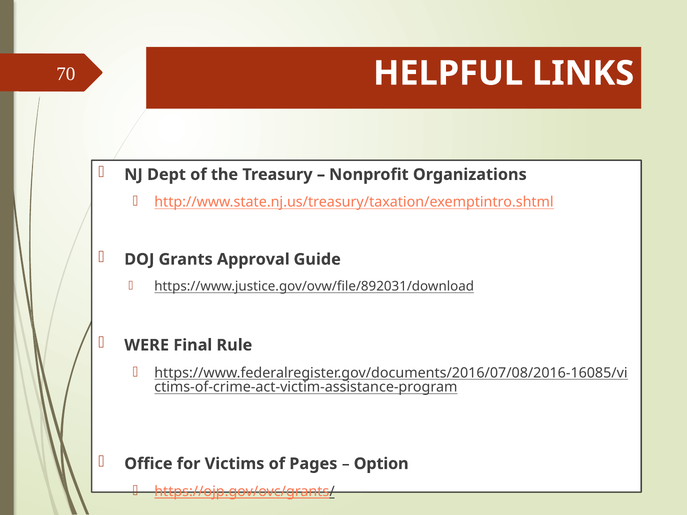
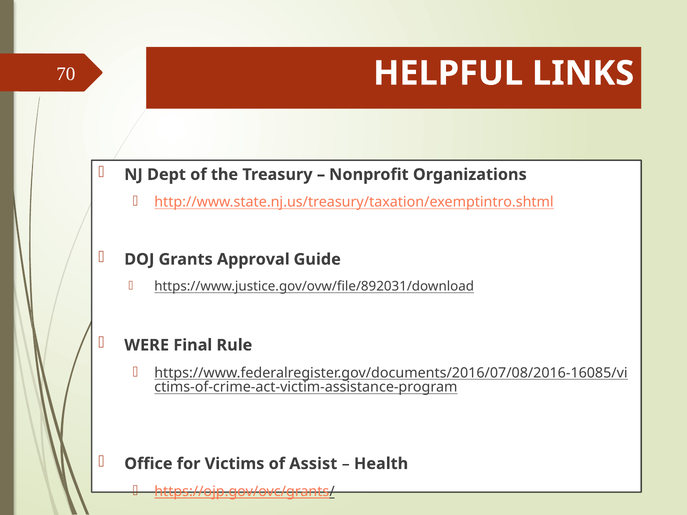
Pages: Pages -> Assist
Option: Option -> Health
